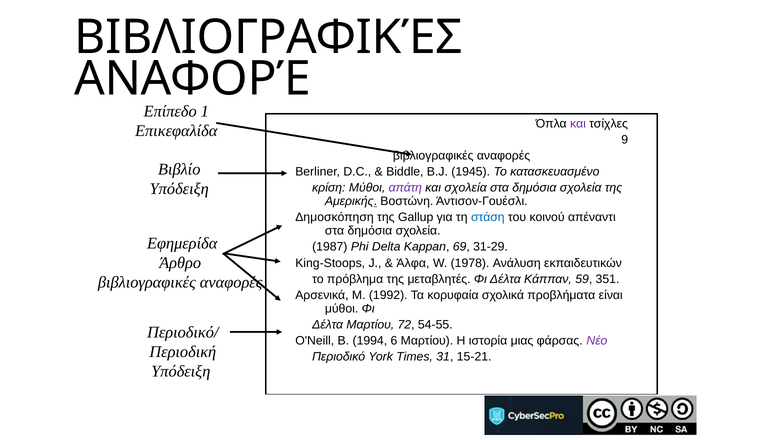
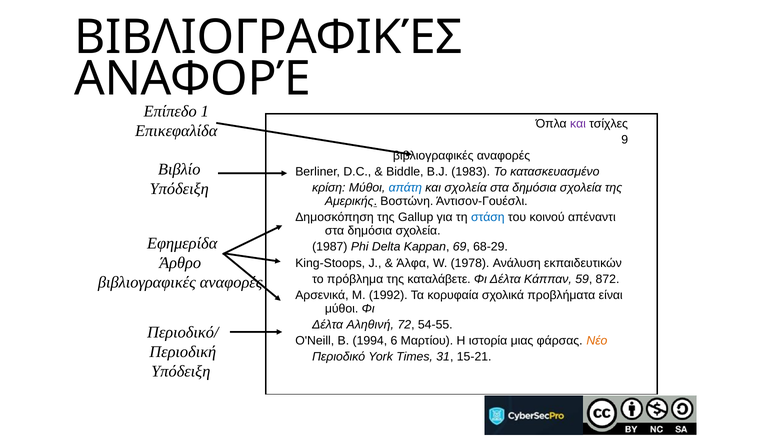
1945: 1945 -> 1983
απάτη colour: purple -> blue
31-29: 31-29 -> 68-29
μεταβλητές: μεταβλητές -> καταλάβετε
351: 351 -> 872
Δέλτα Μαρτίου: Μαρτίου -> Αληθινή
Νέο colour: purple -> orange
